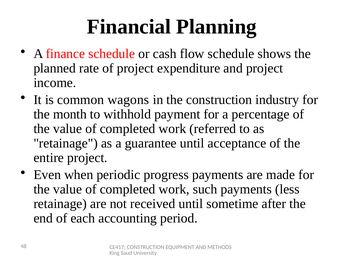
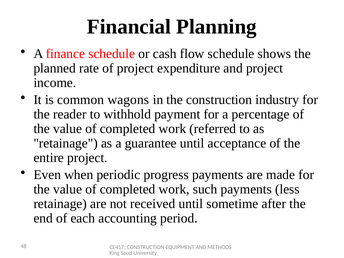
month: month -> reader
